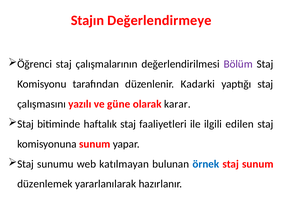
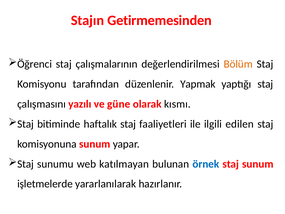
Değerlendirmeye: Değerlendirmeye -> Getirmemesinden
Bölüm colour: purple -> orange
Kadarki: Kadarki -> Yapmak
karar: karar -> kısmı
düzenlemek: düzenlemek -> işletmelerde
